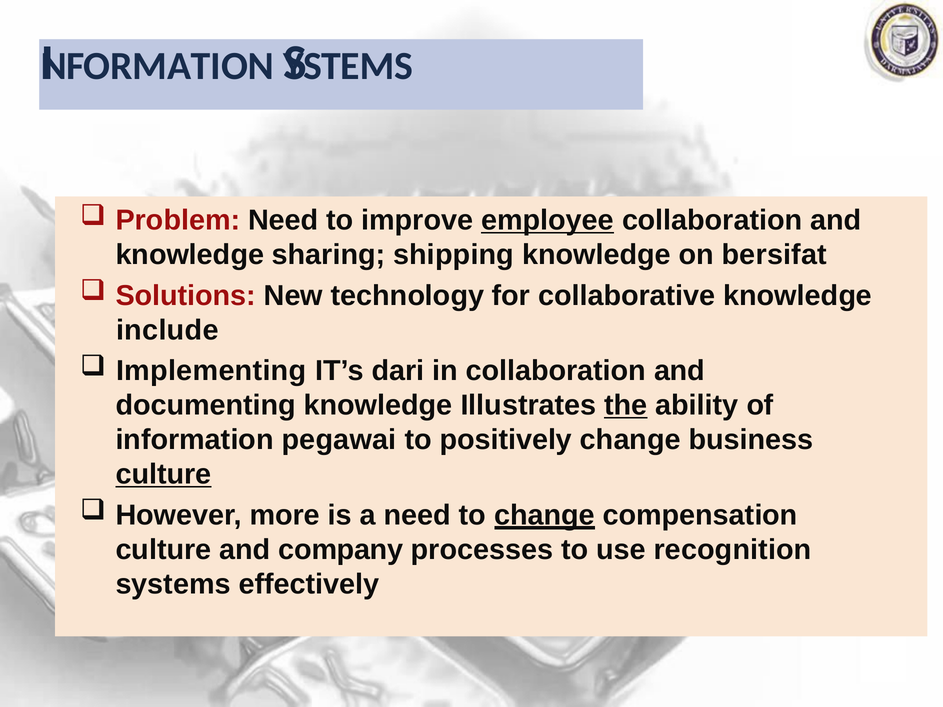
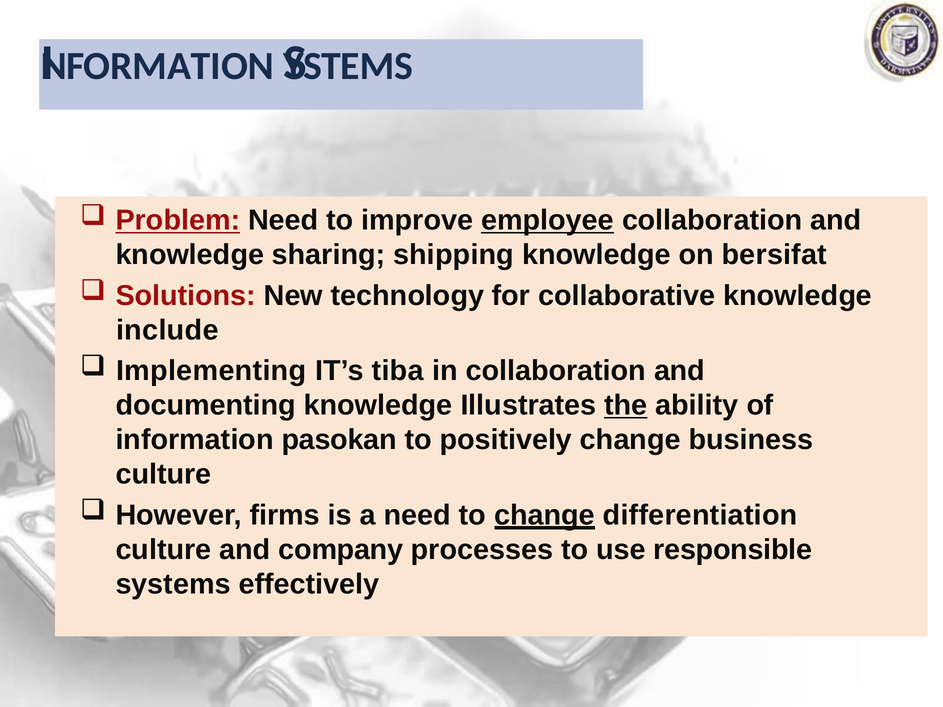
Problem underline: none -> present
dari: dari -> tiba
pegawai: pegawai -> pasokan
culture at (164, 475) underline: present -> none
more: more -> firms
compensation: compensation -> differentiation
recognition: recognition -> responsible
